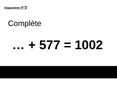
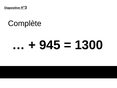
577: 577 -> 945
1002: 1002 -> 1300
